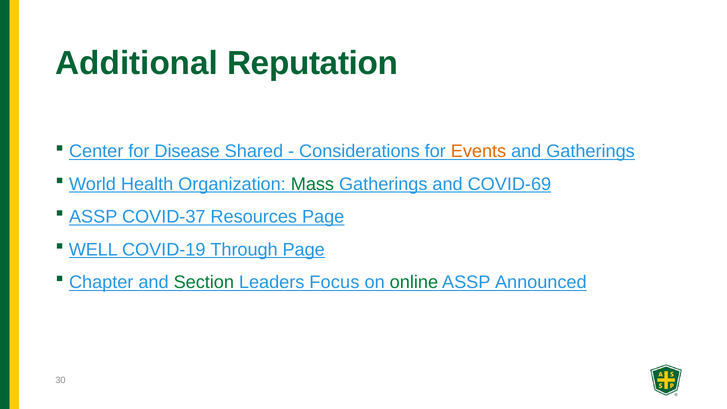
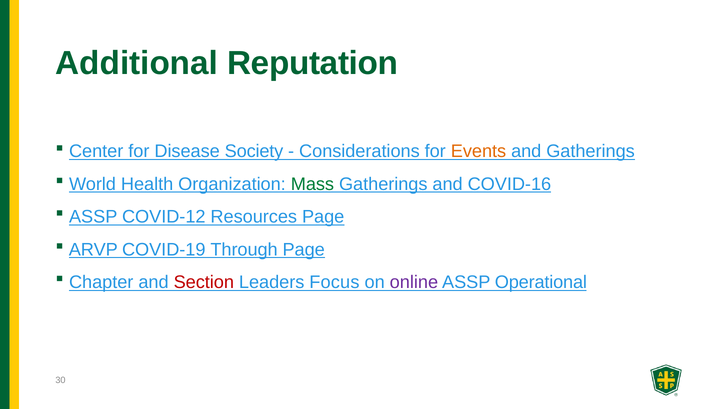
Shared: Shared -> Society
COVID-69: COVID-69 -> COVID-16
COVID-37: COVID-37 -> COVID-12
WELL: WELL -> ARVP
Section colour: green -> red
online colour: green -> purple
Announced: Announced -> Operational
